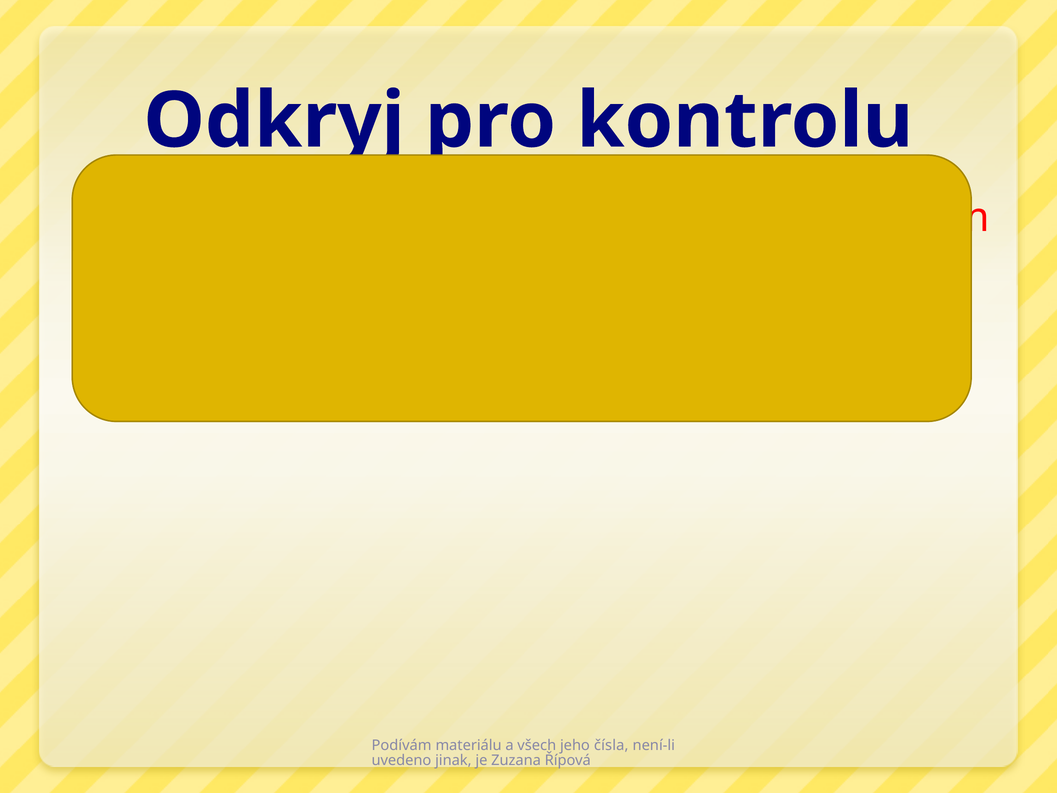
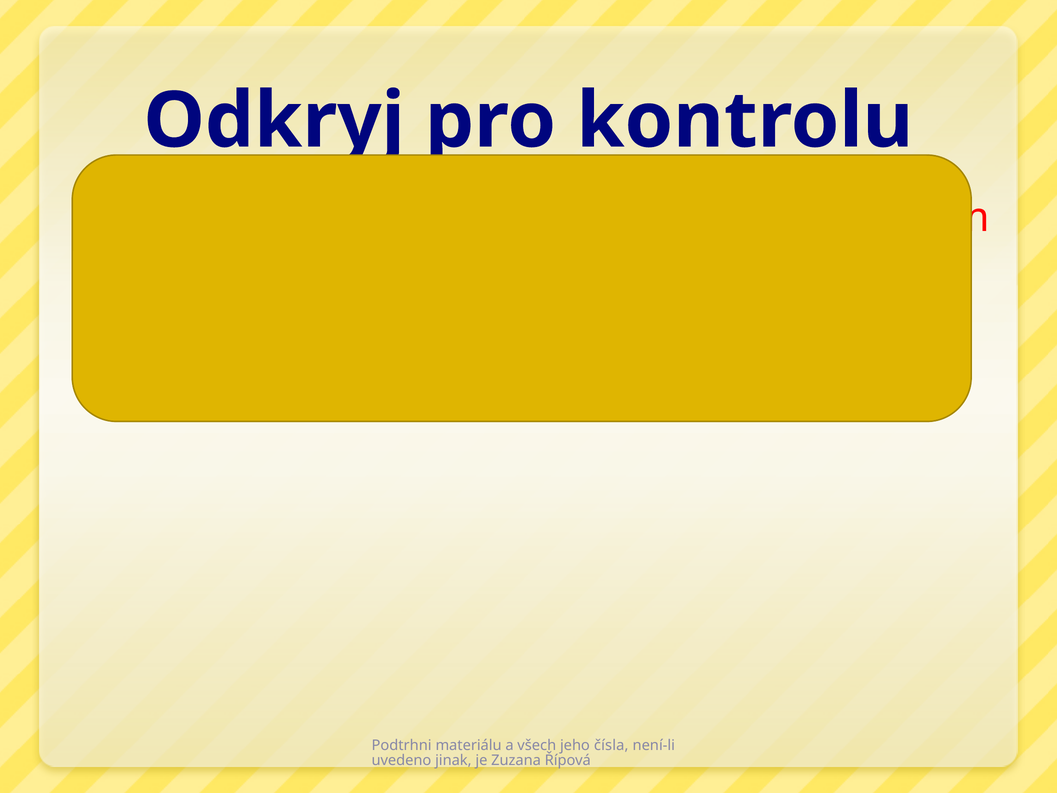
Podívám at (402, 745): Podívám -> Podtrhni
